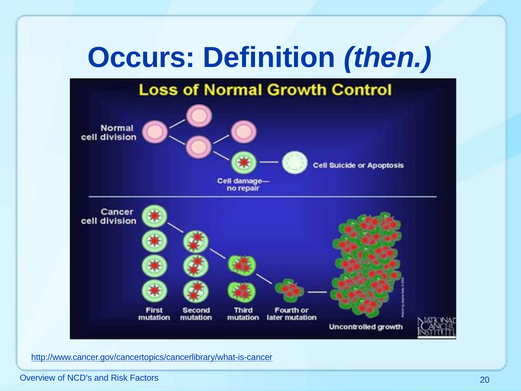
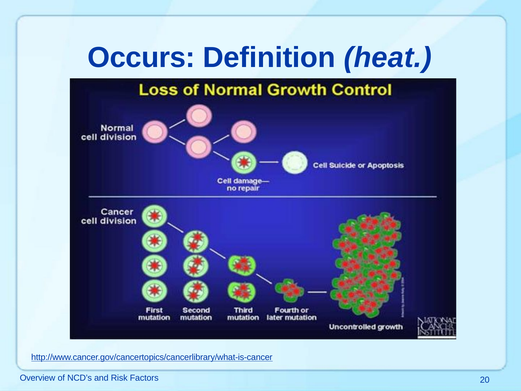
then: then -> heat
